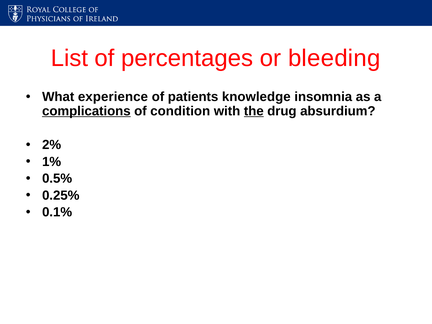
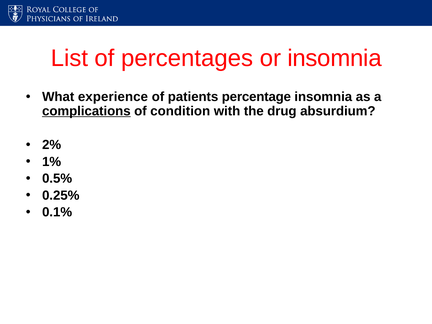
or bleeding: bleeding -> insomnia
knowledge: knowledge -> percentage
the underline: present -> none
